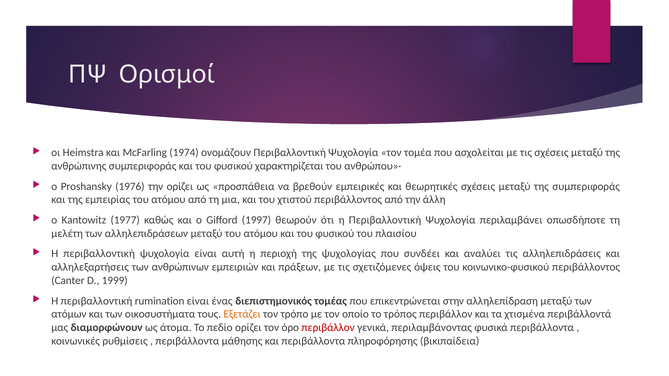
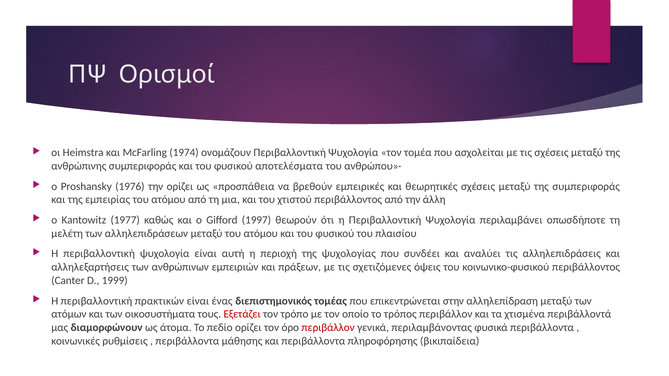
χαρακτηρίζεται: χαρακτηρίζεται -> αποτελέσματα
rumination: rumination -> πρακτικών
Εξετάζει colour: orange -> red
